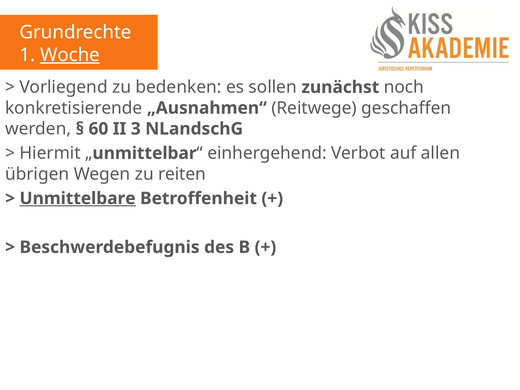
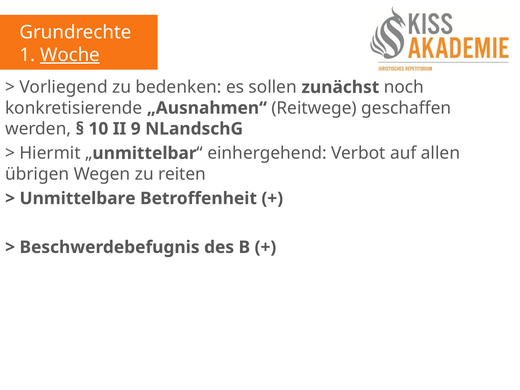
60: 60 -> 10
3: 3 -> 9
Unmittelbare underline: present -> none
